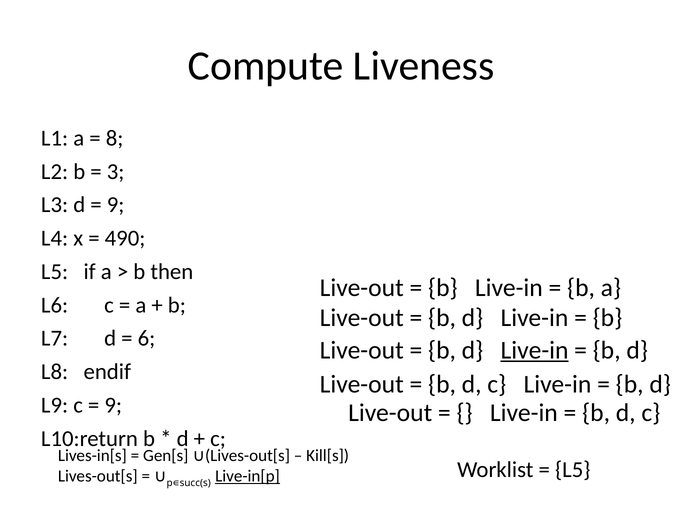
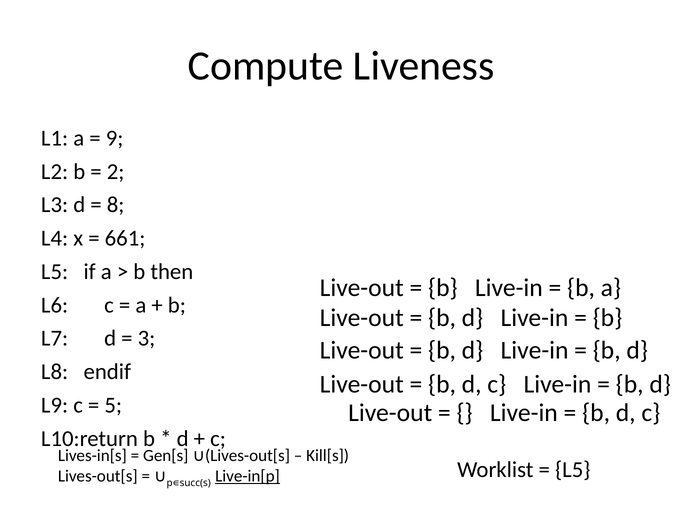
8: 8 -> 9
3: 3 -> 2
9 at (116, 205): 9 -> 8
490: 490 -> 661
6: 6 -> 3
Live-in at (535, 350) underline: present -> none
9 at (113, 405): 9 -> 5
